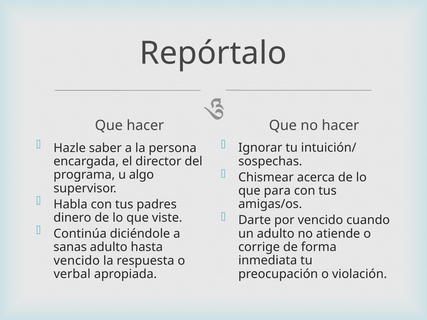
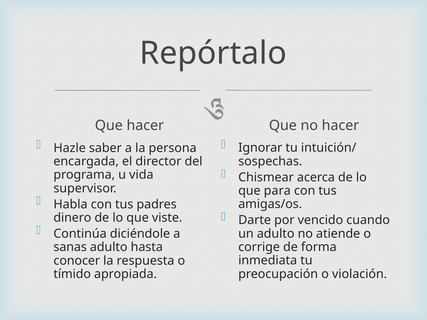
algo: algo -> vida
vencido at (77, 261): vencido -> conocer
verbal: verbal -> tímido
